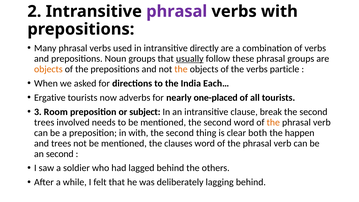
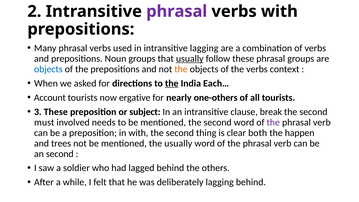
intransitive directly: directly -> lagging
objects at (48, 69) colour: orange -> blue
particle: particle -> context
the at (172, 83) underline: none -> present
Ergative: Ergative -> Account
adverbs: adverbs -> ergative
one-placed: one-placed -> one-others
3 Room: Room -> These
trees at (44, 122): trees -> must
the at (273, 122) colour: orange -> purple
the clauses: clauses -> usually
